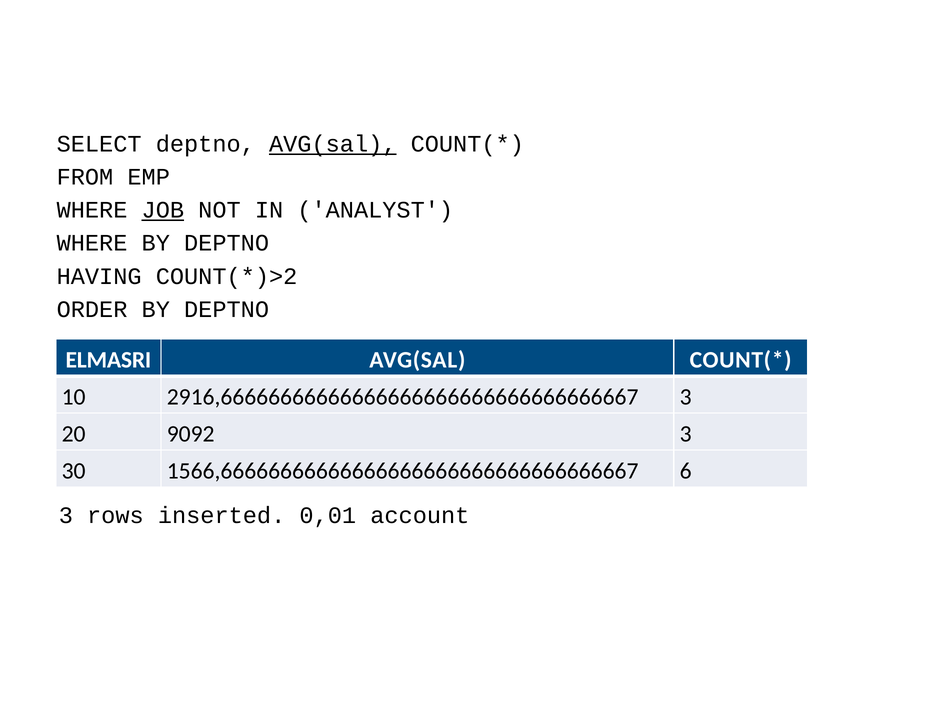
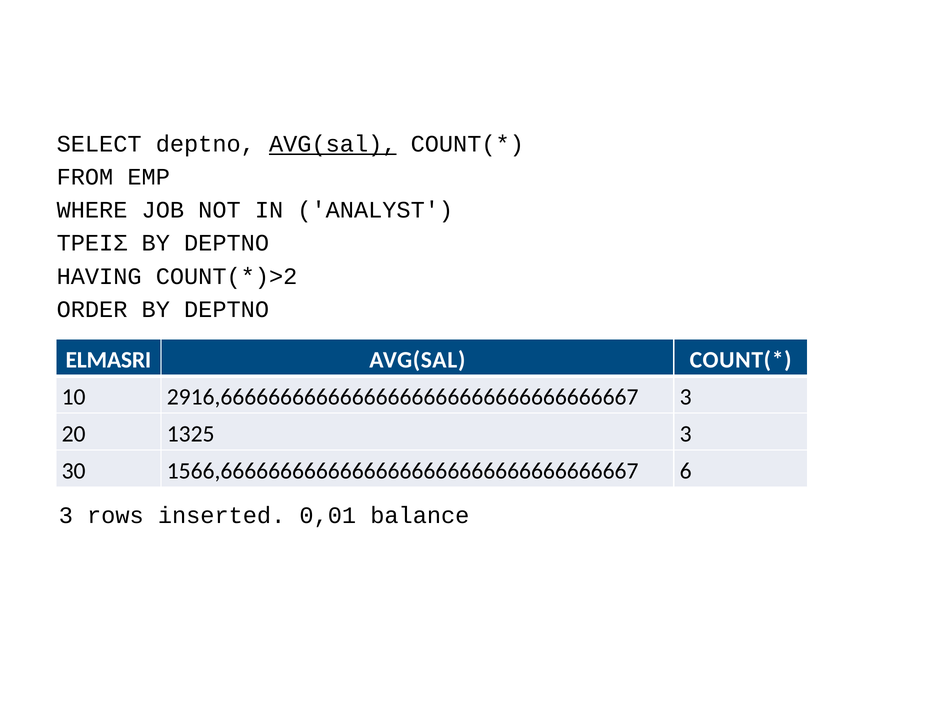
JOB underline: present -> none
WHERE at (92, 243): WHERE -> ΤΡΕΙΣ
9092: 9092 -> 1325
account: account -> balance
